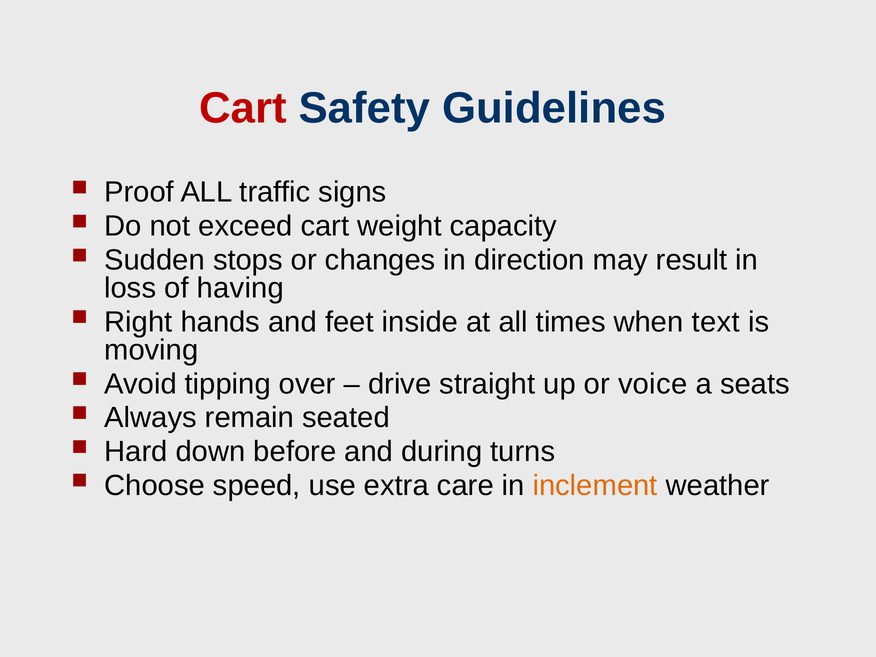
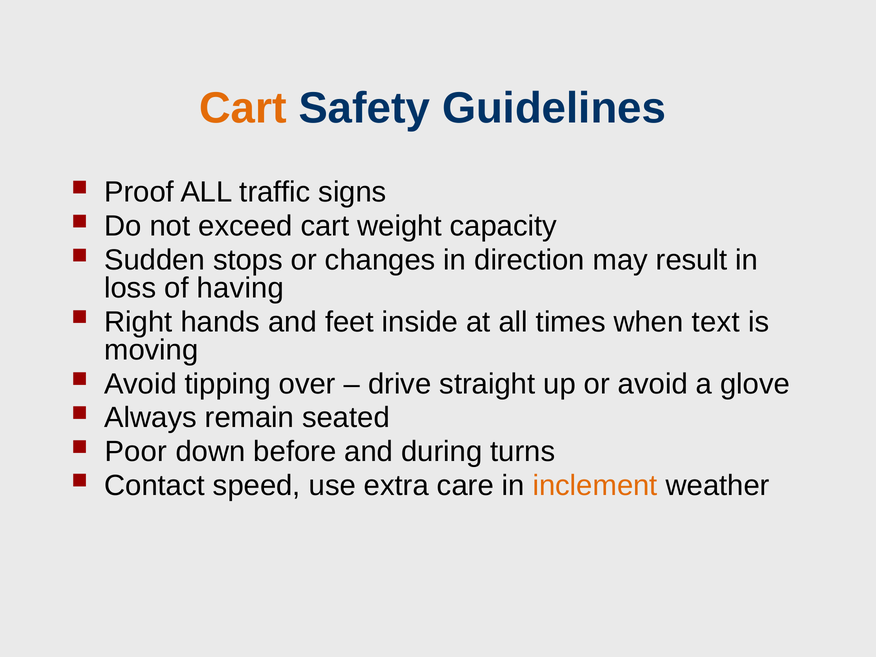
Cart at (243, 108) colour: red -> orange
or voice: voice -> avoid
seats: seats -> glove
Hard: Hard -> Poor
Choose: Choose -> Contact
